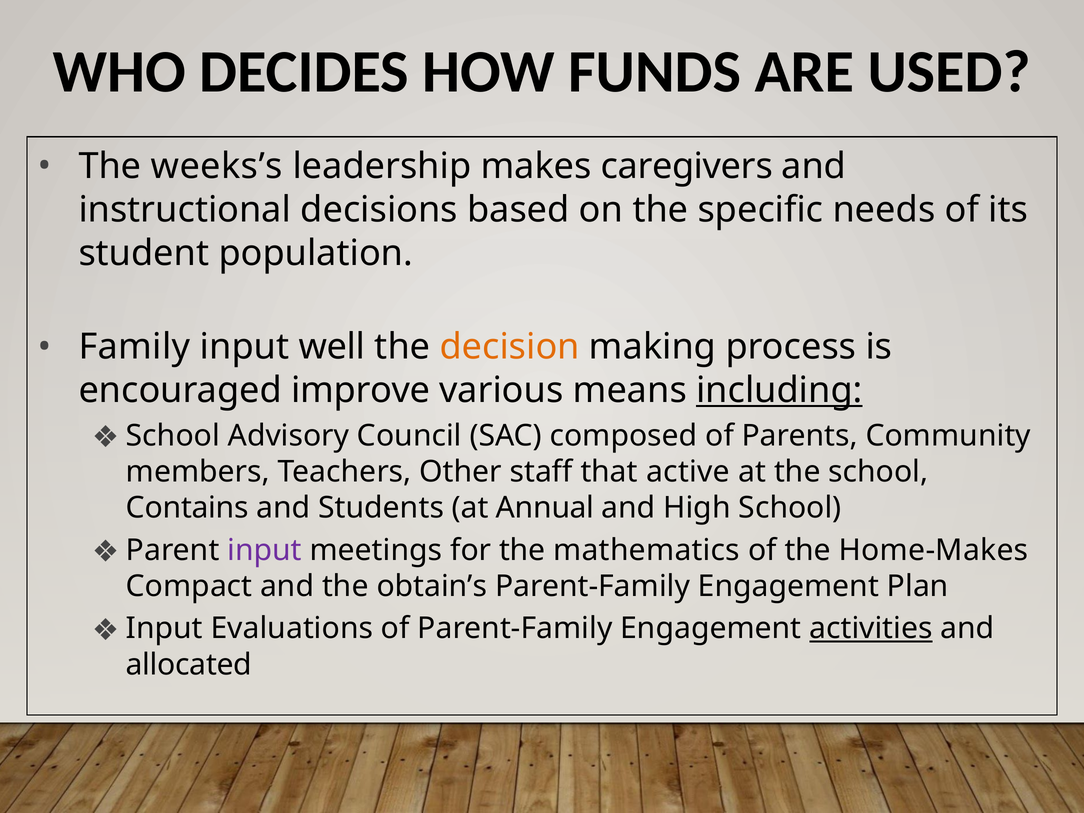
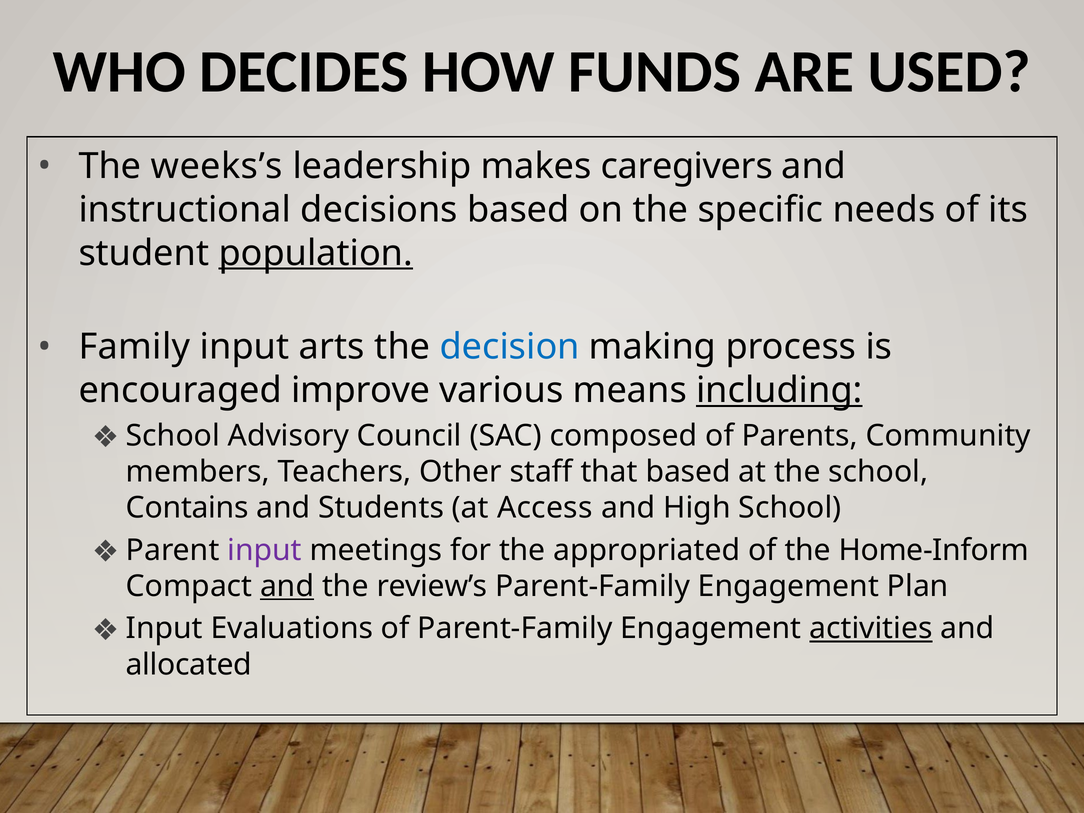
population underline: none -> present
well: well -> arts
decision colour: orange -> blue
that active: active -> based
Annual: Annual -> Access
mathematics: mathematics -> appropriated
Home-Makes: Home-Makes -> Home-Inform
and at (287, 586) underline: none -> present
obtain’s: obtain’s -> review’s
